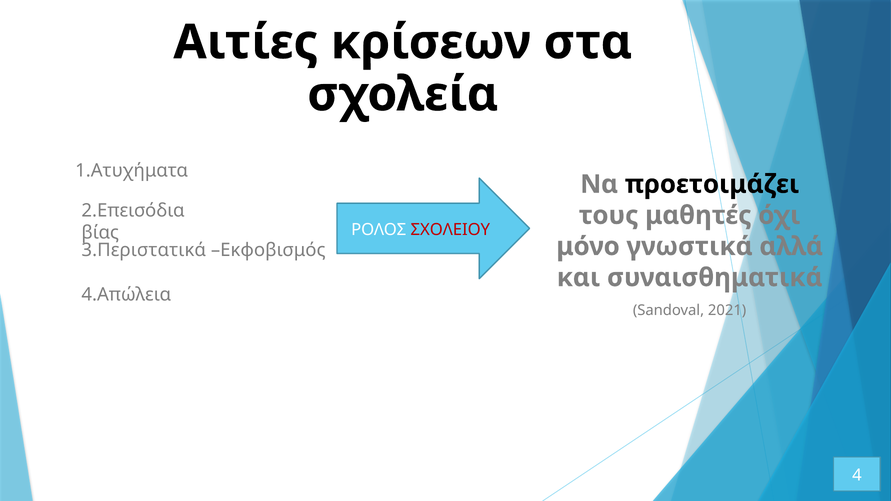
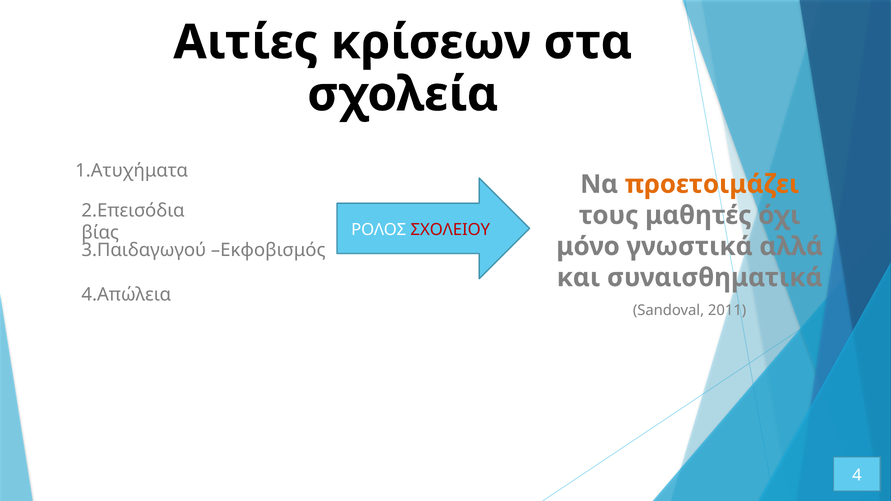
προετοιμάζει colour: black -> orange
3.Περιστατικά: 3.Περιστατικά -> 3.Παιδαγωγού
2021: 2021 -> 2011
